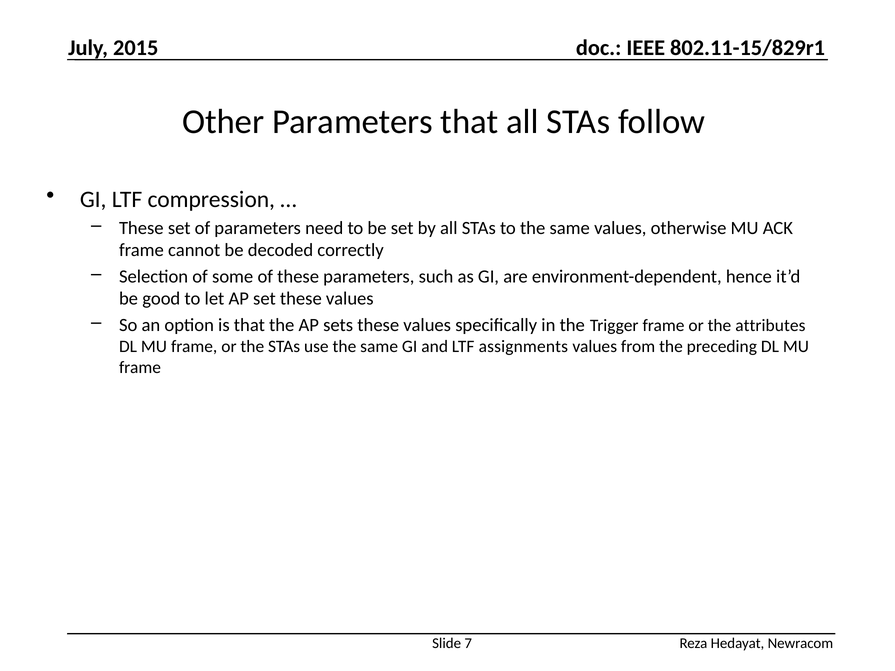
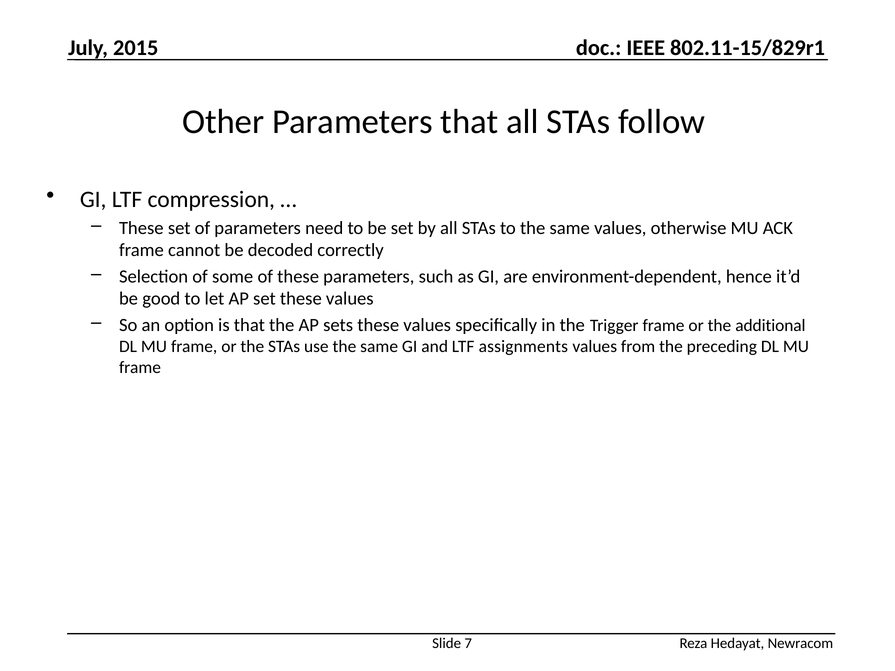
attributes: attributes -> additional
